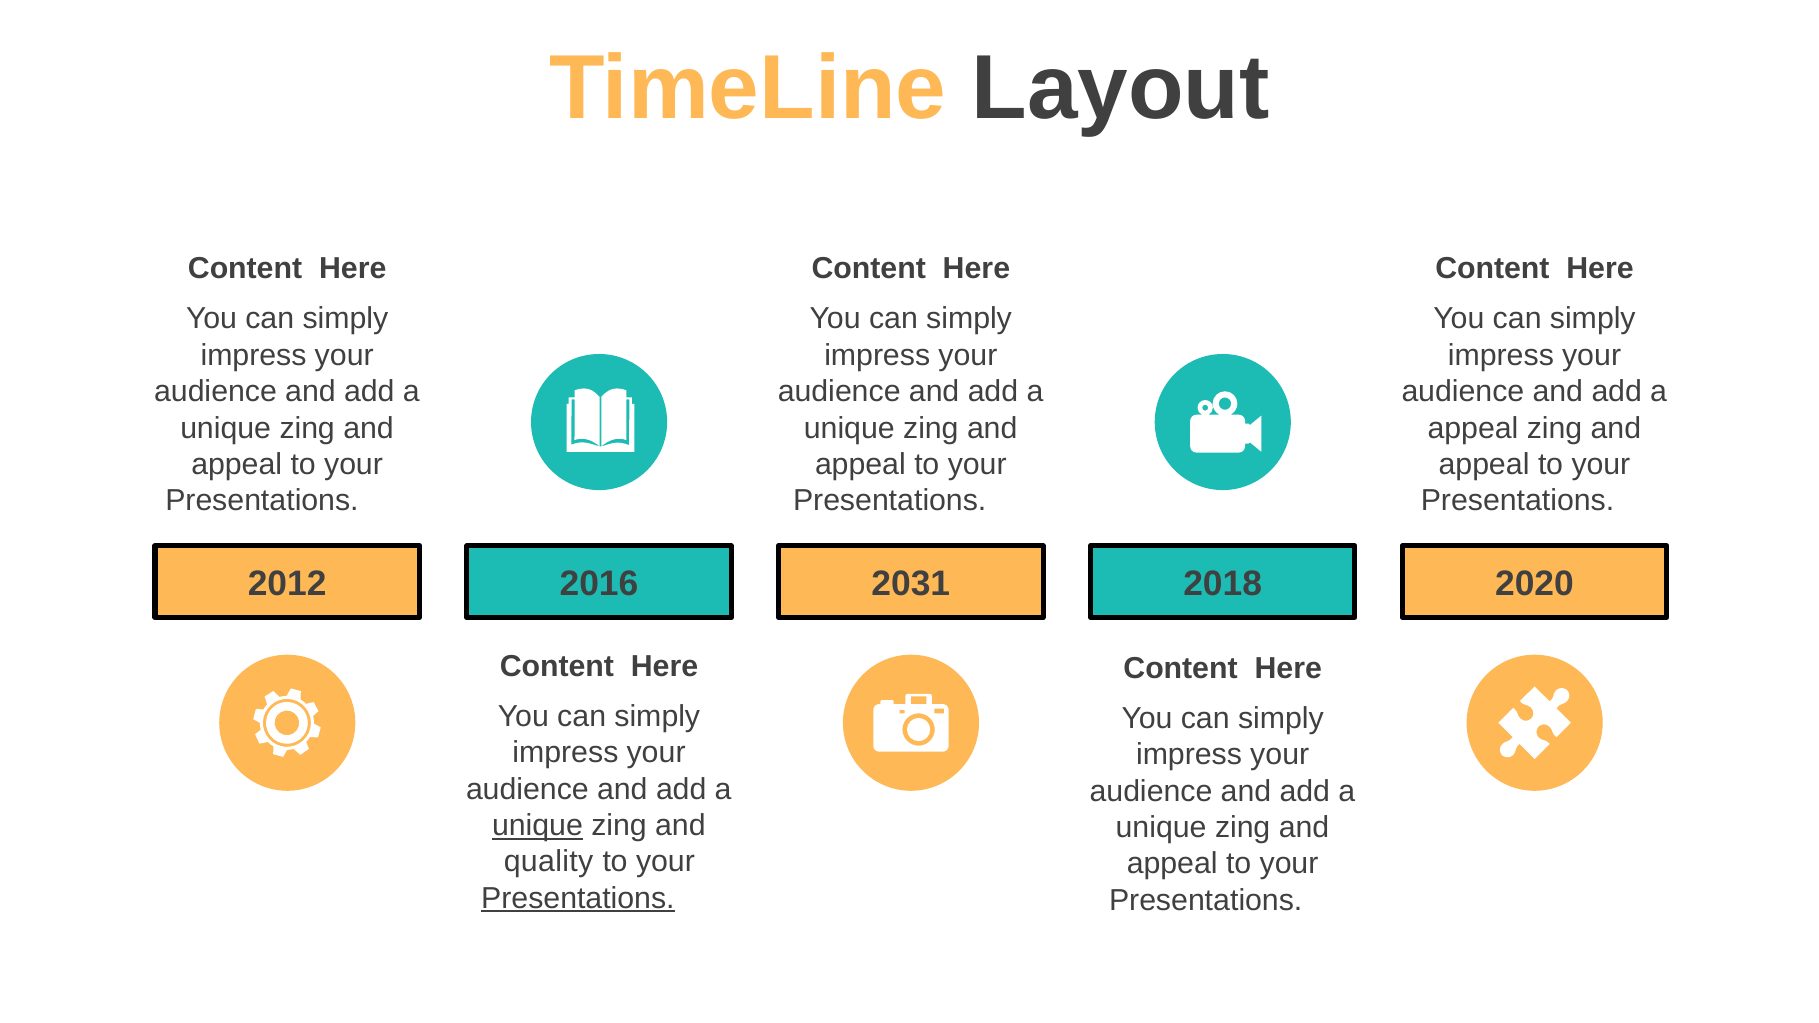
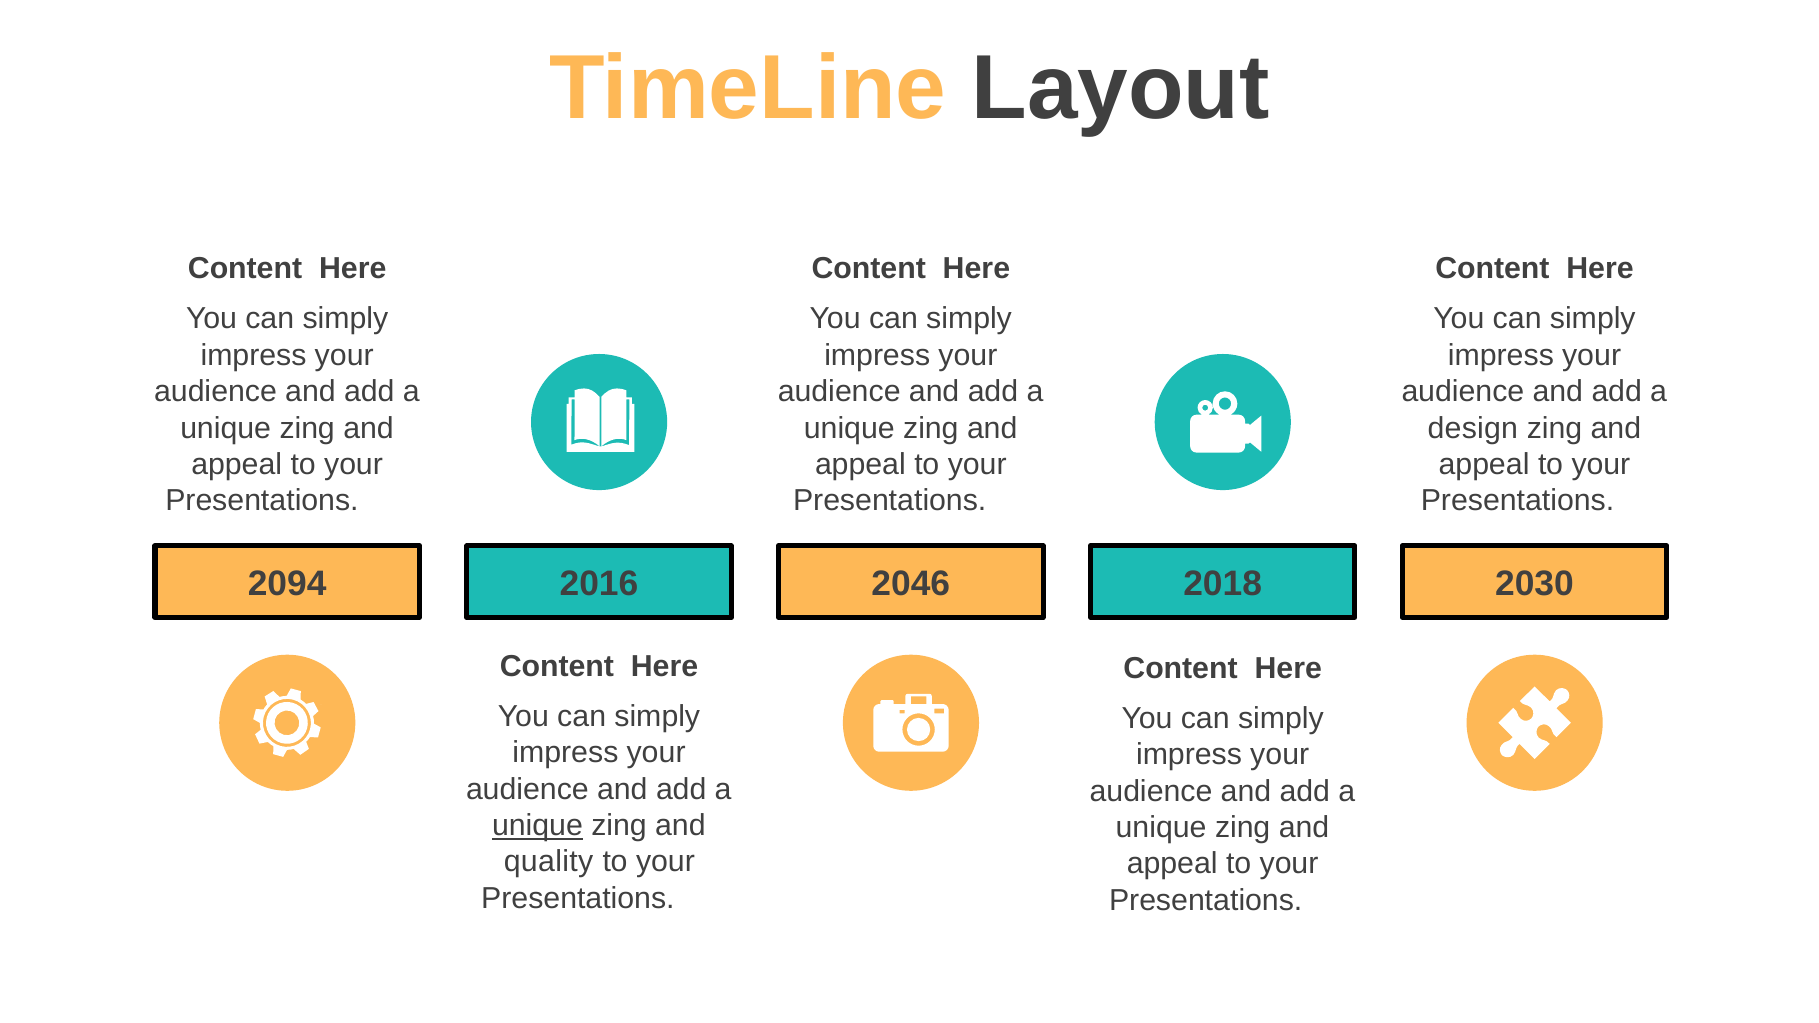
appeal at (1473, 428): appeal -> design
2012: 2012 -> 2094
2031: 2031 -> 2046
2020: 2020 -> 2030
Presentations at (578, 899) underline: present -> none
